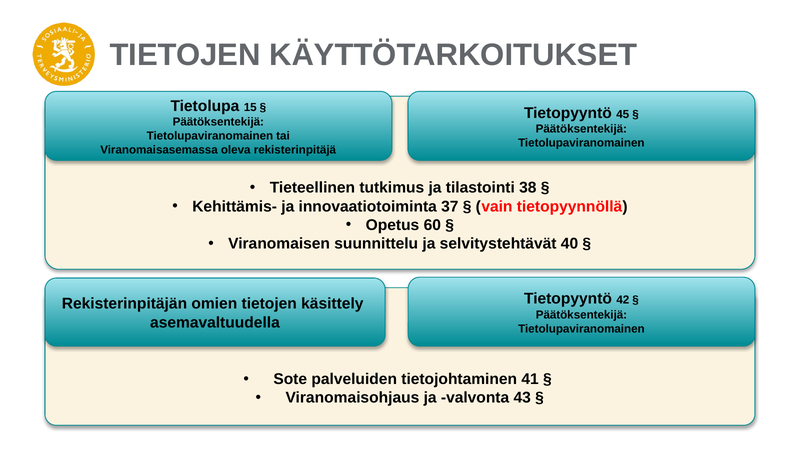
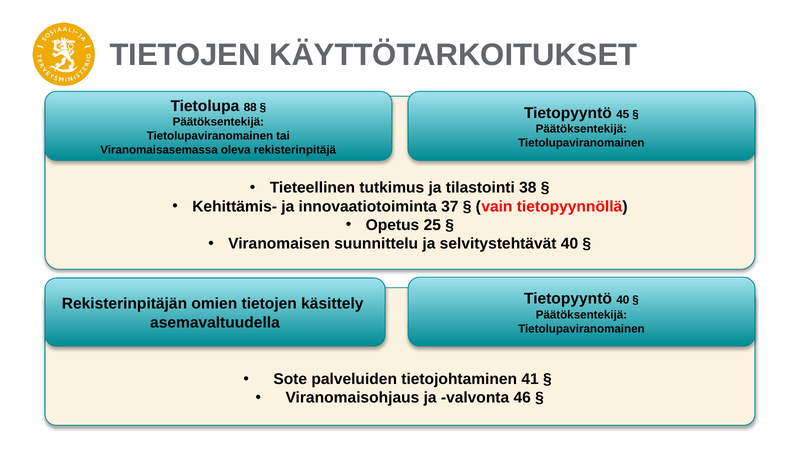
15: 15 -> 88
60: 60 -> 25
Tietopyyntö 42: 42 -> 40
43: 43 -> 46
